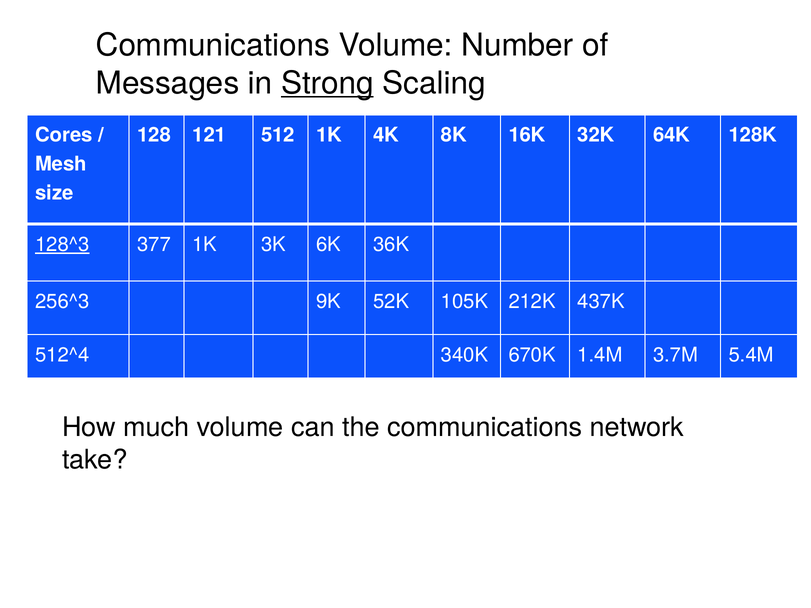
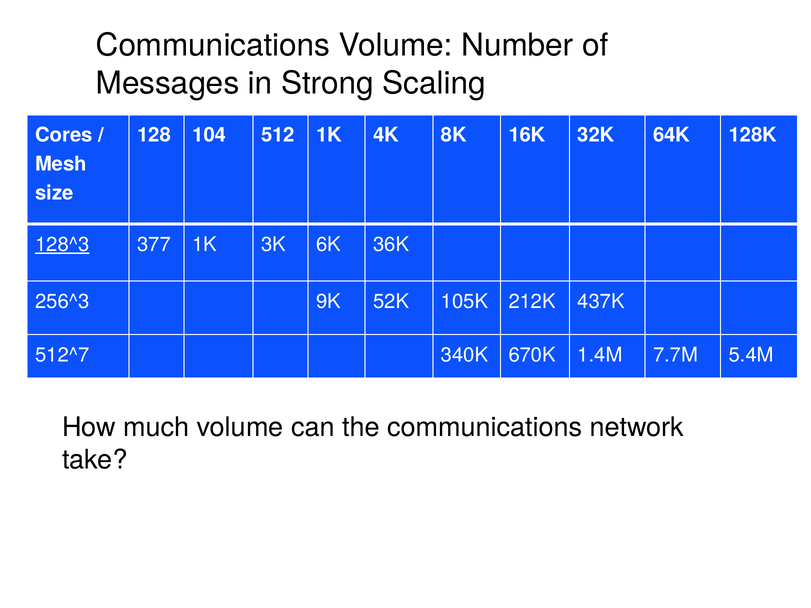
Strong underline: present -> none
121: 121 -> 104
512^4: 512^4 -> 512^7
3.7M: 3.7M -> 7.7M
